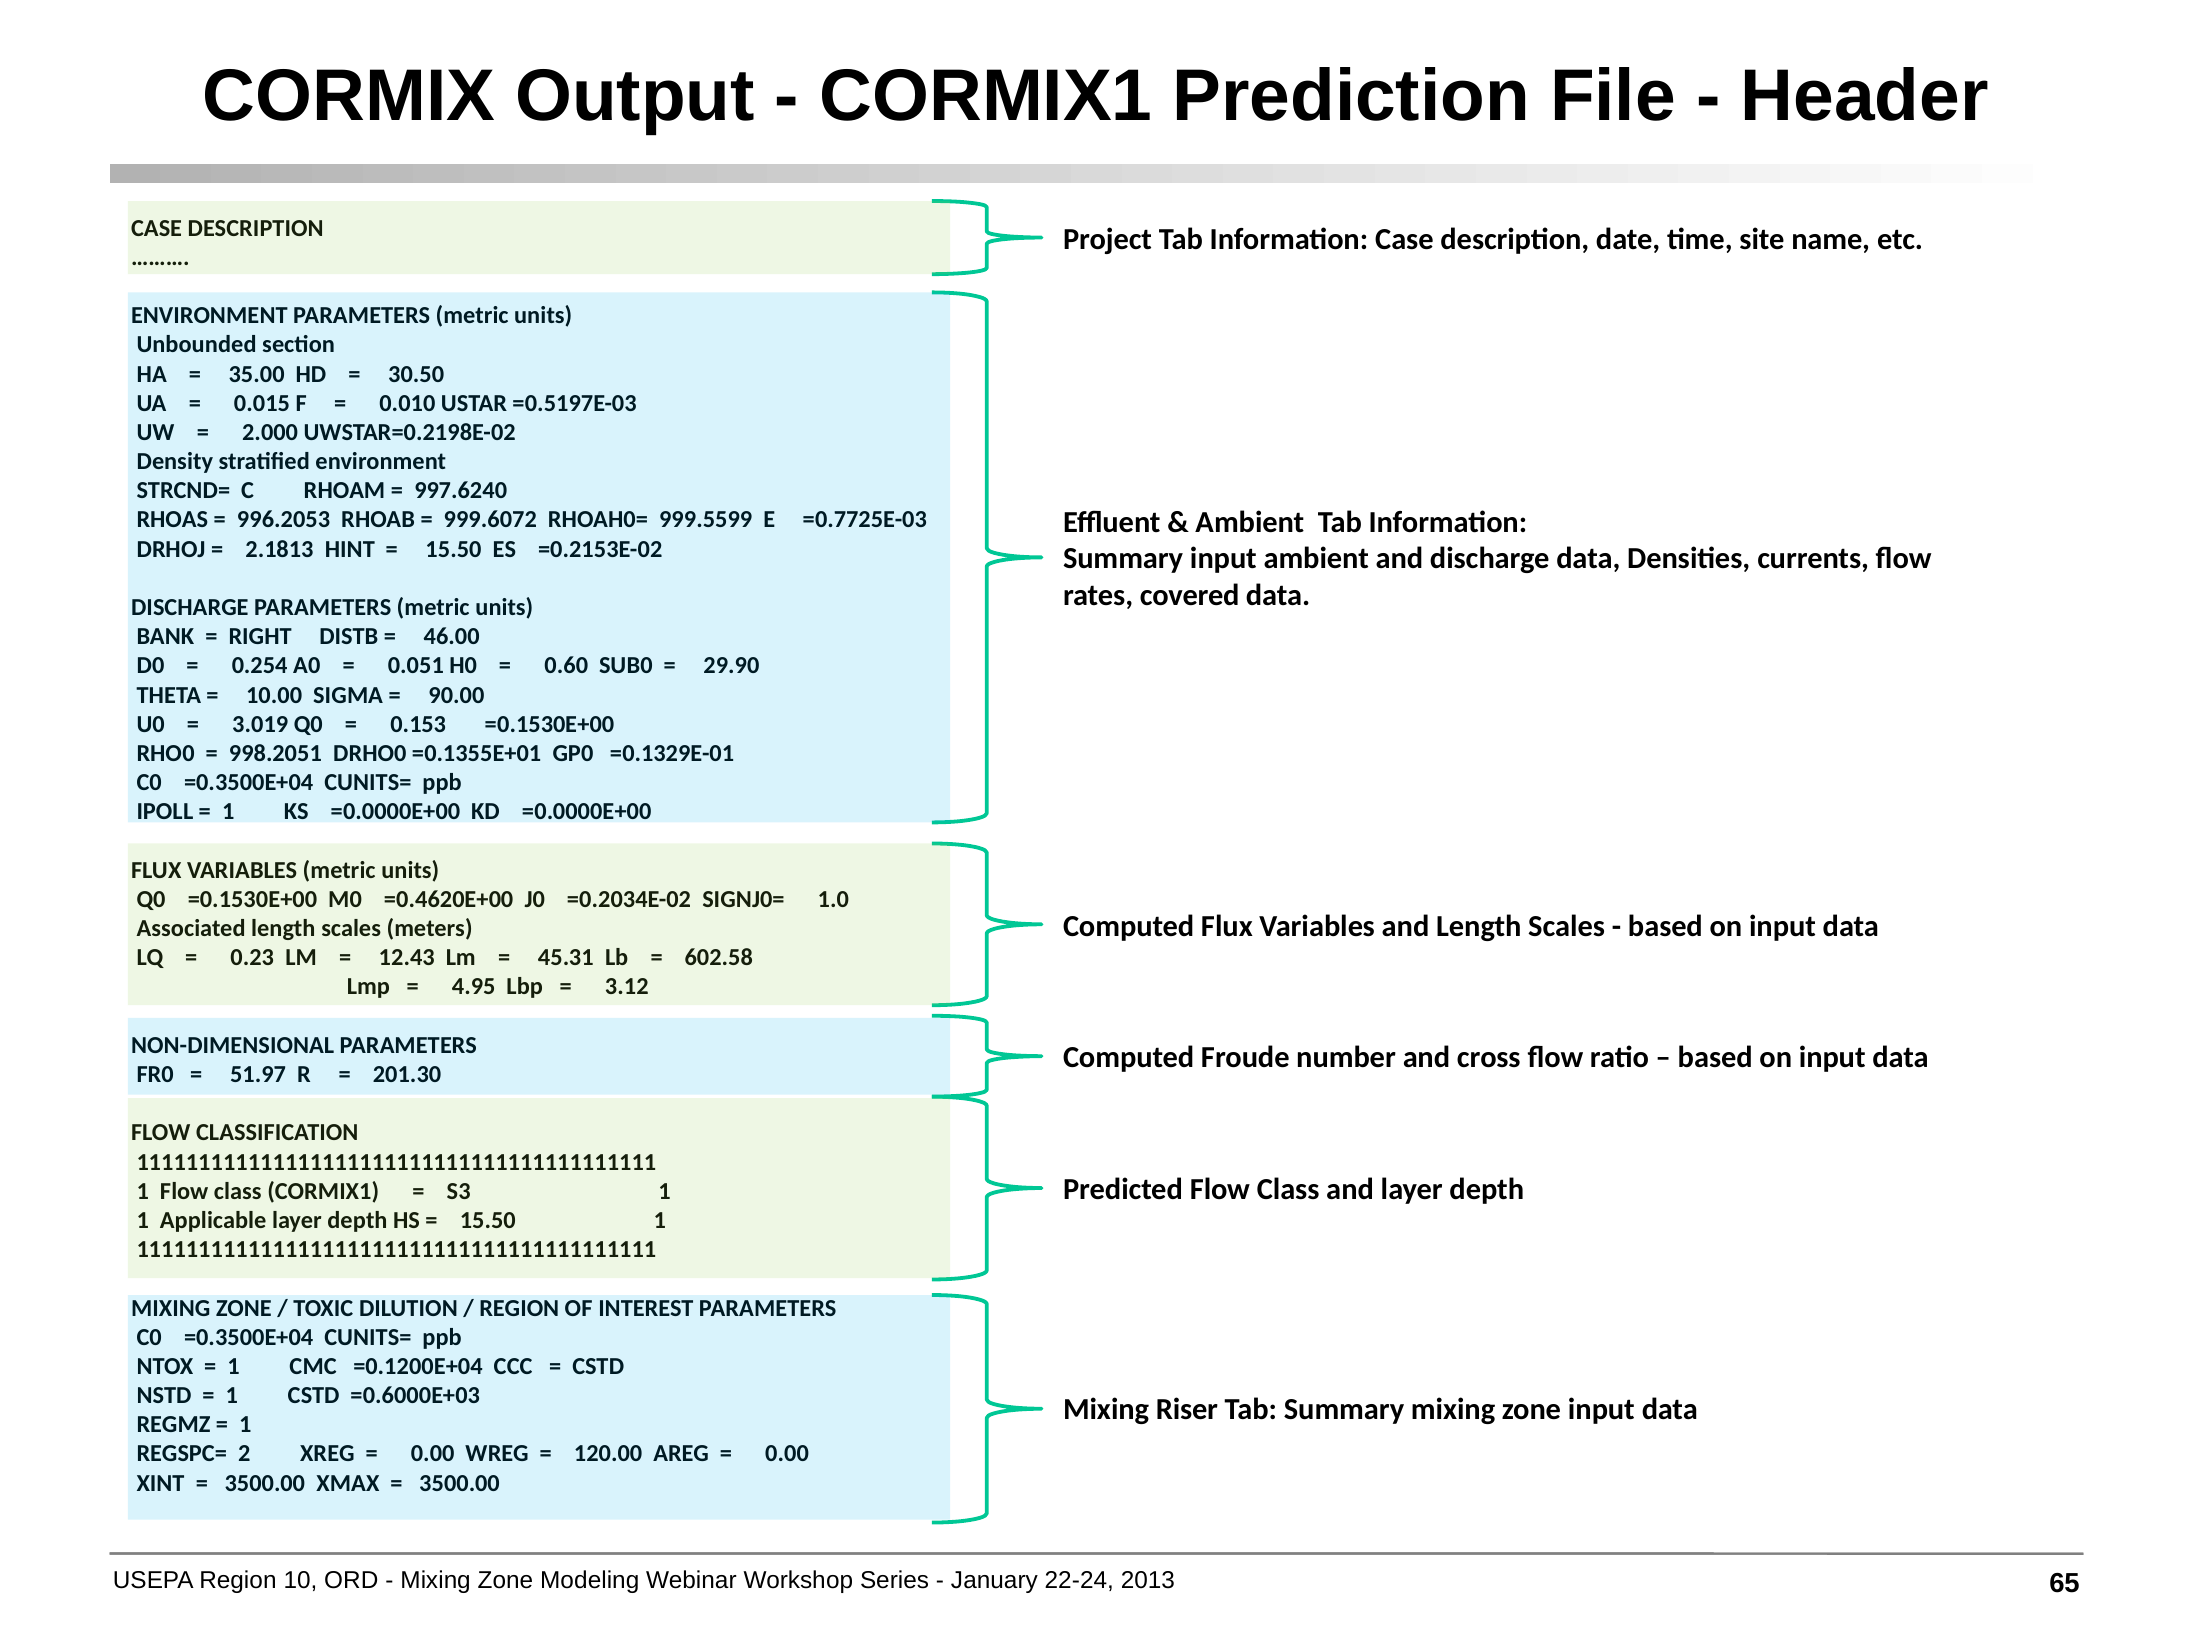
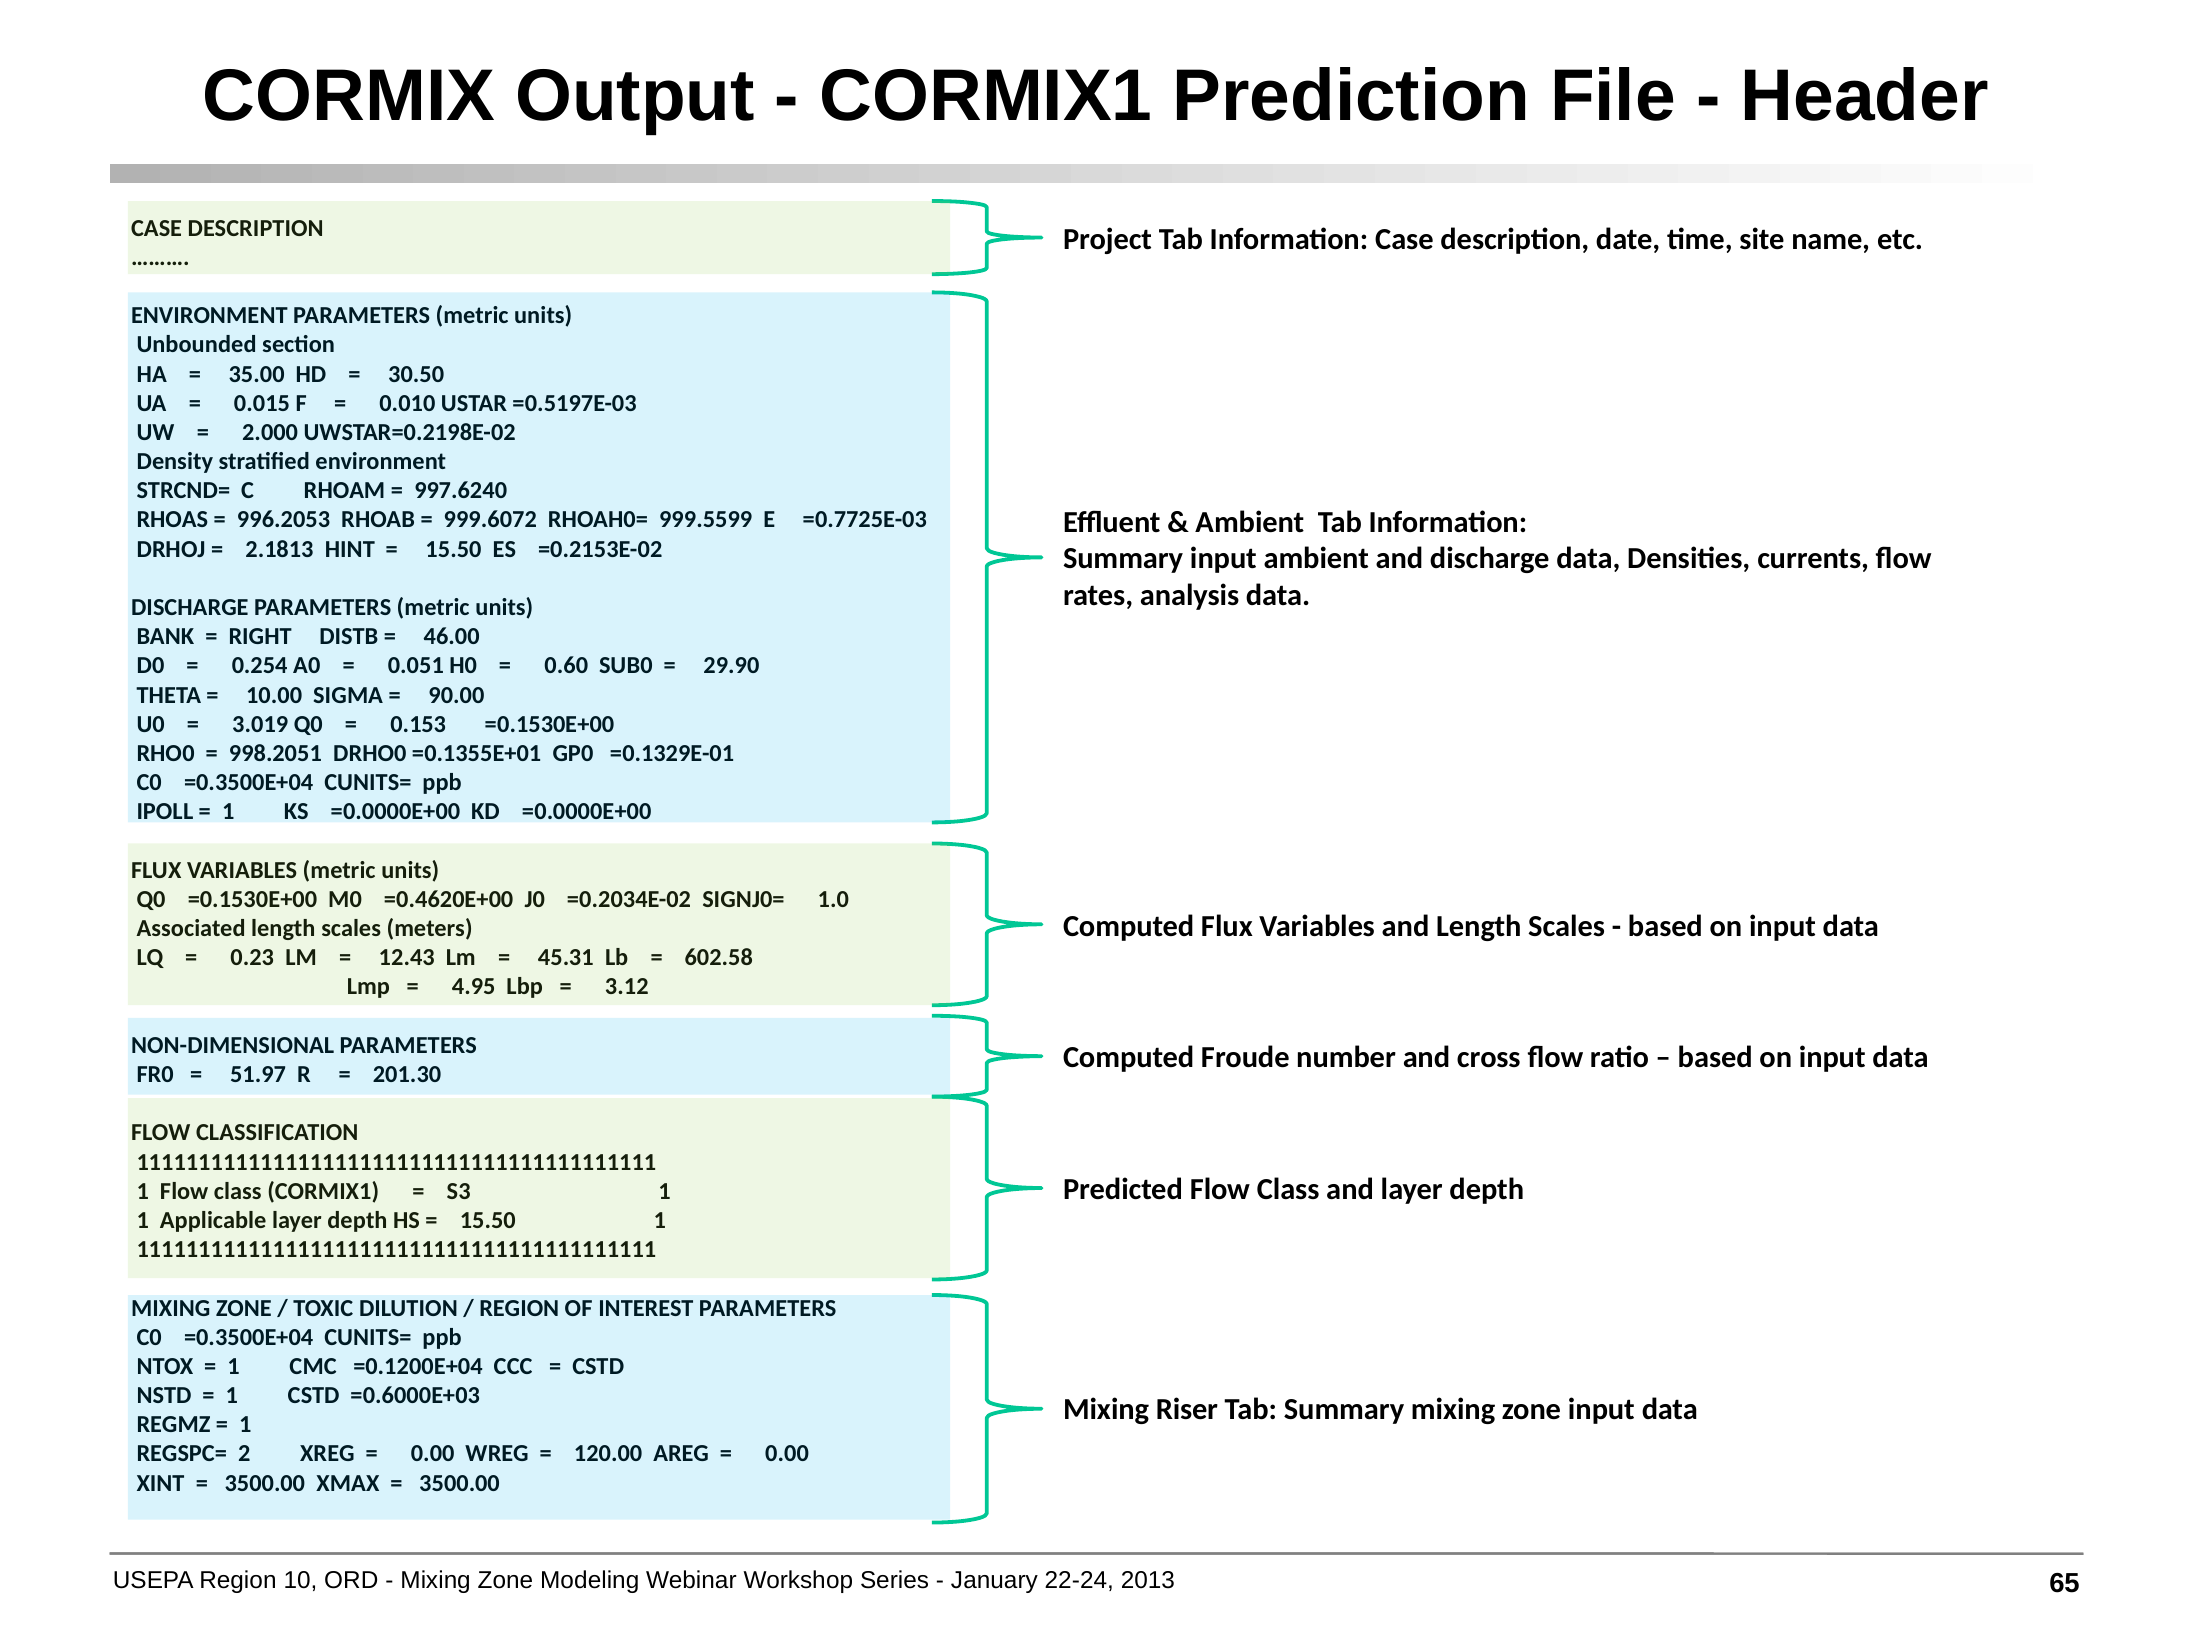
covered: covered -> analysis
